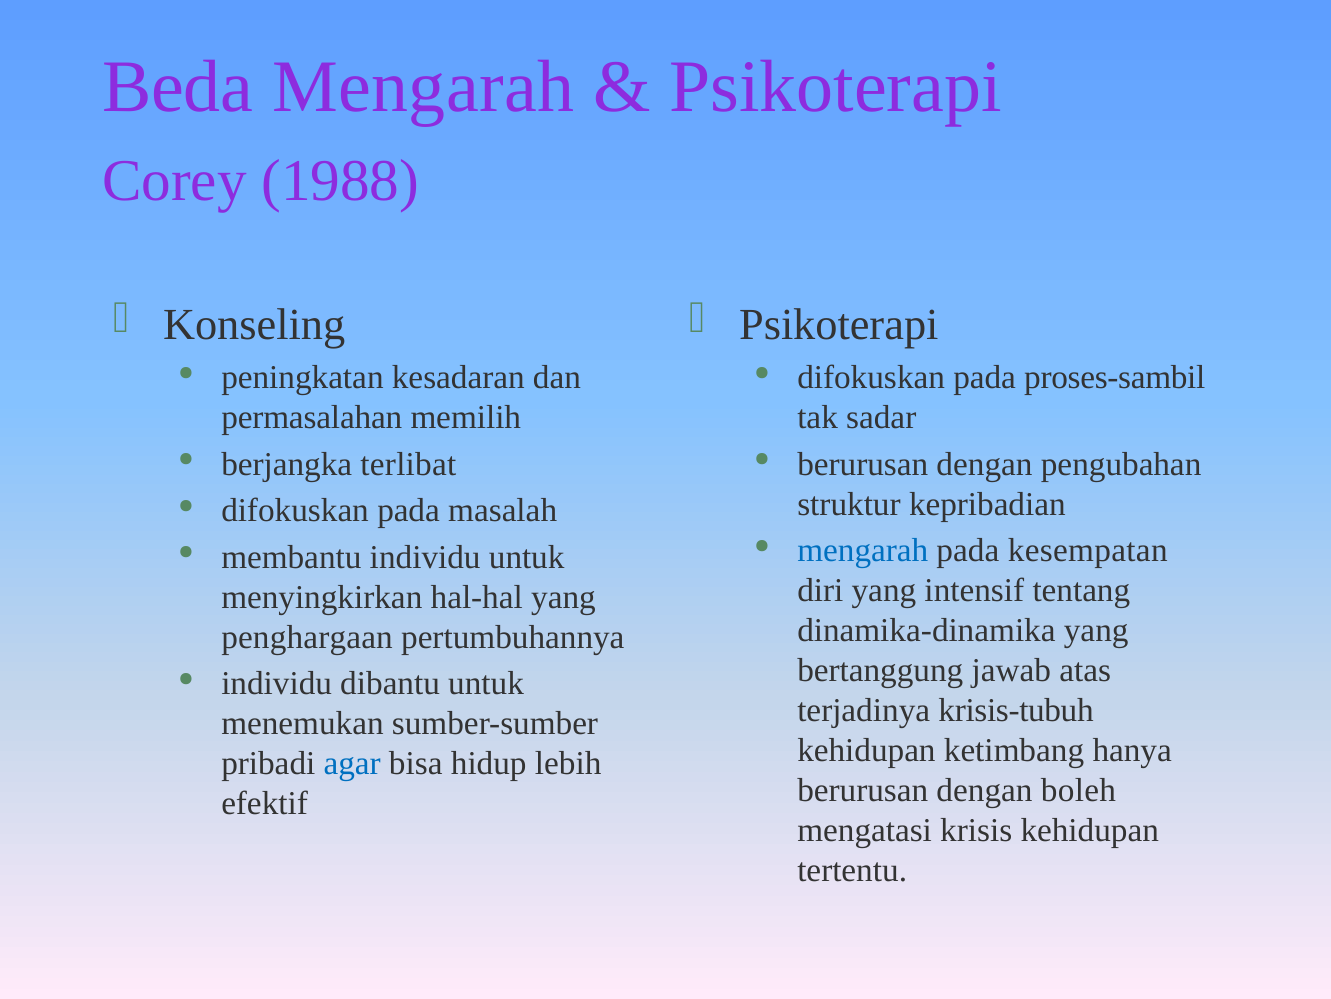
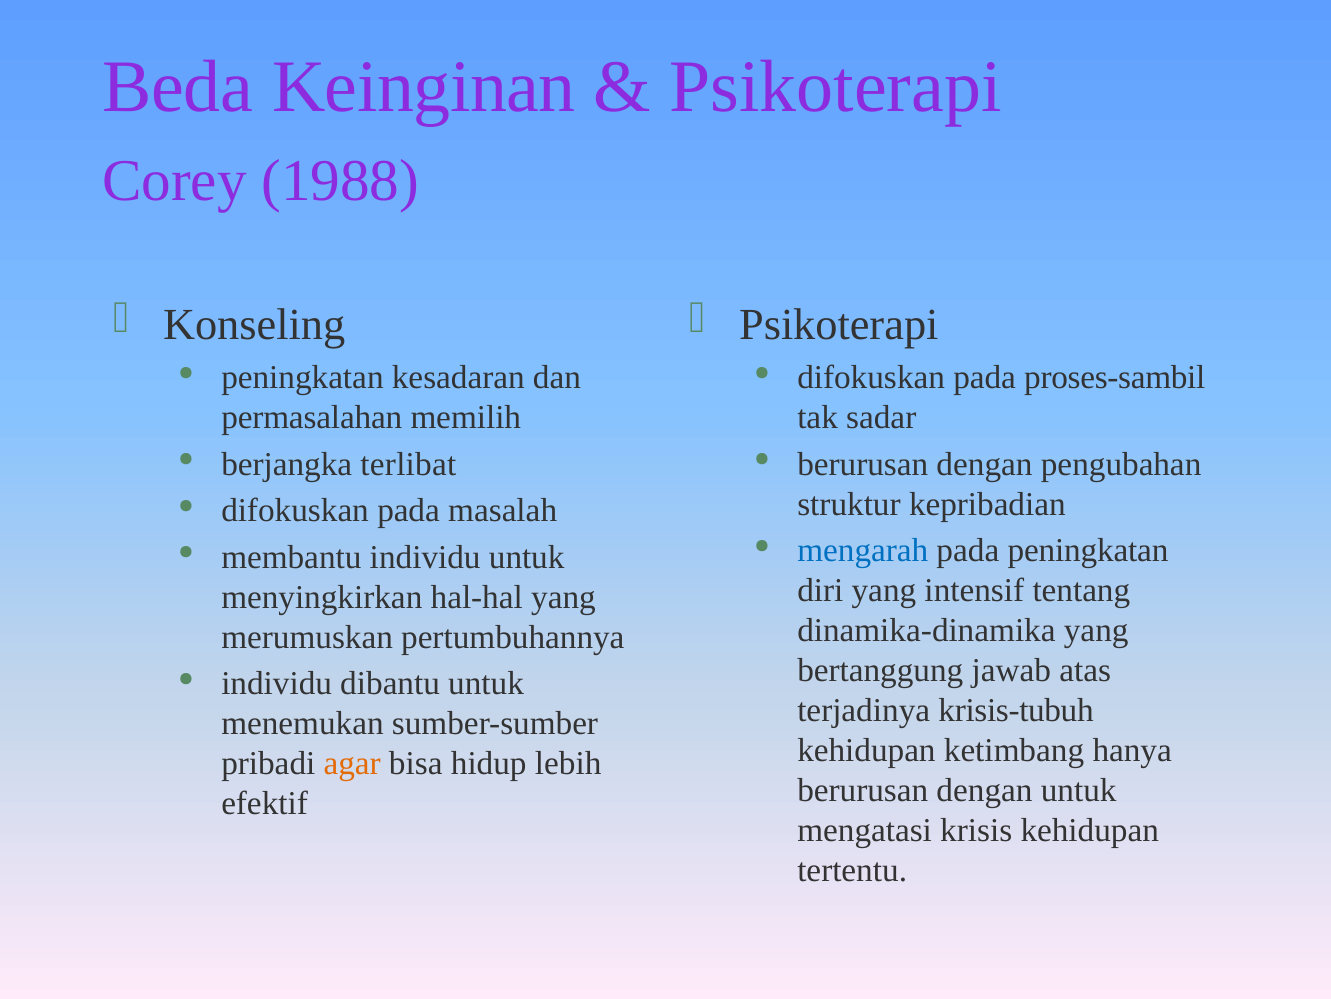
Beda Mengarah: Mengarah -> Keinginan
pada kesempatan: kesempatan -> peningkatan
penghargaan: penghargaan -> merumuskan
agar colour: blue -> orange
dengan boleh: boleh -> untuk
